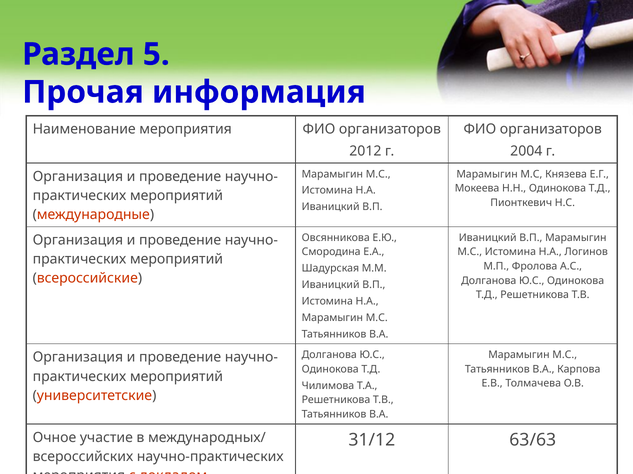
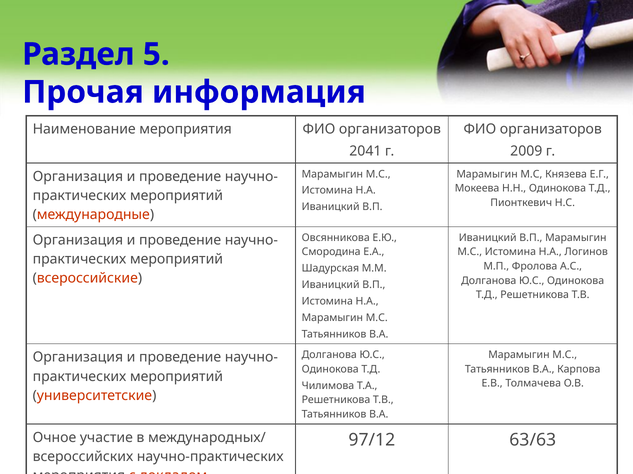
2012: 2012 -> 2041
2004: 2004 -> 2009
31/12: 31/12 -> 97/12
